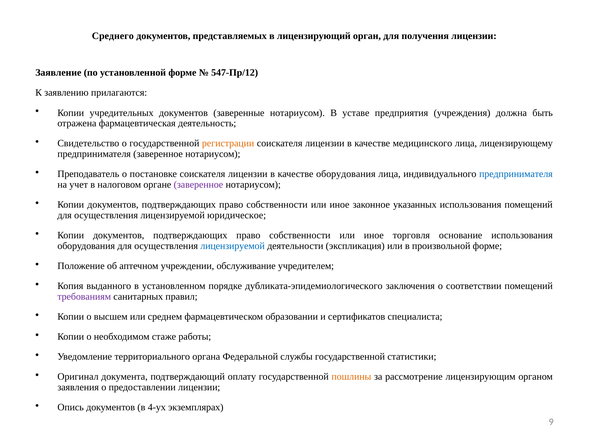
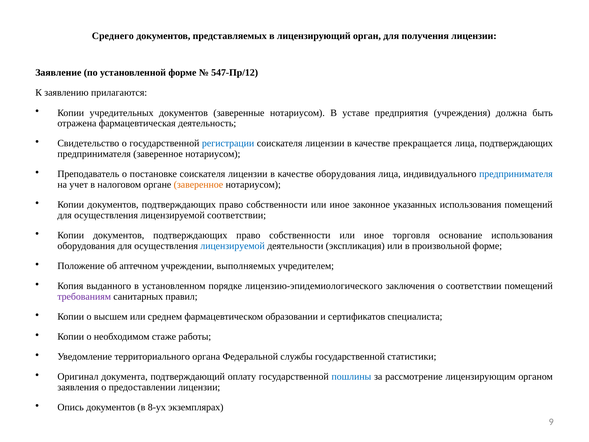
регистрации colour: orange -> blue
медицинского: медицинского -> прекращается
лица лицензирующему: лицензирующему -> подтверждающих
заверенное at (198, 185) colour: purple -> orange
лицензируемой юридическое: юридическое -> соответствии
обслуживание: обслуживание -> выполняемых
дубликата-эпидемиологического: дубликата-эпидемиологического -> лицензию-эпидемиологического
пошлины colour: orange -> blue
4-ух: 4-ух -> 8-ух
